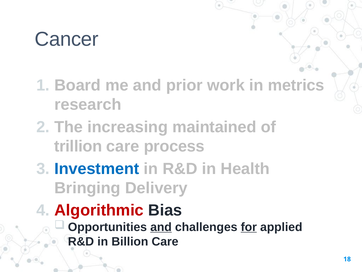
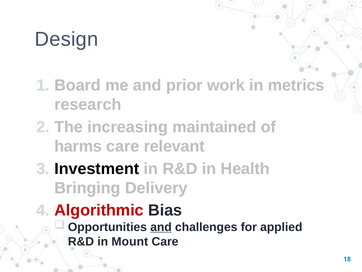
Cancer: Cancer -> Design
trillion: trillion -> harms
process: process -> relevant
Investment colour: blue -> black
for underline: present -> none
Billion: Billion -> Mount
